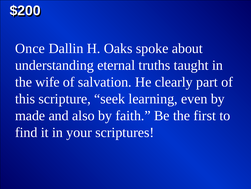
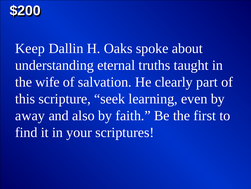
Once: Once -> Keep
made: made -> away
